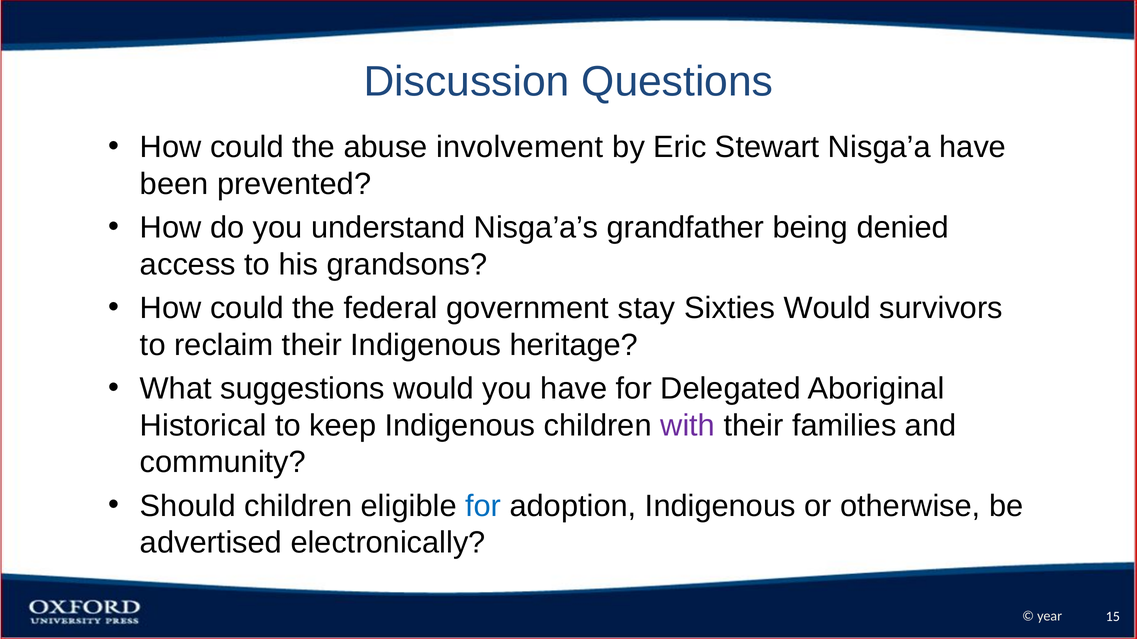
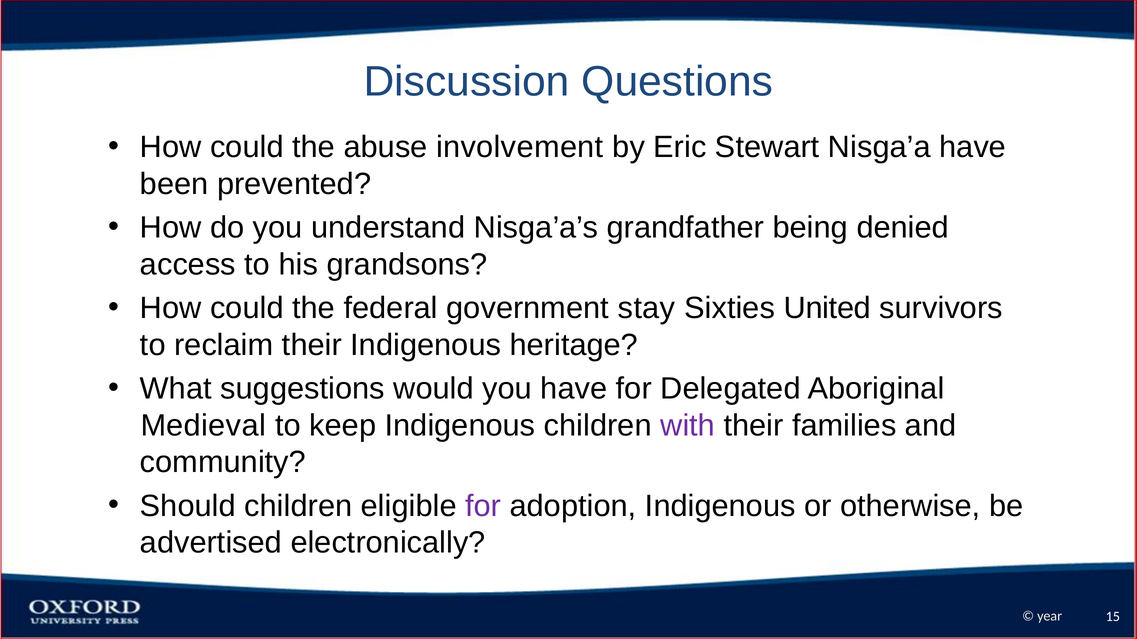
Sixties Would: Would -> United
Historical: Historical -> Medieval
for at (483, 506) colour: blue -> purple
